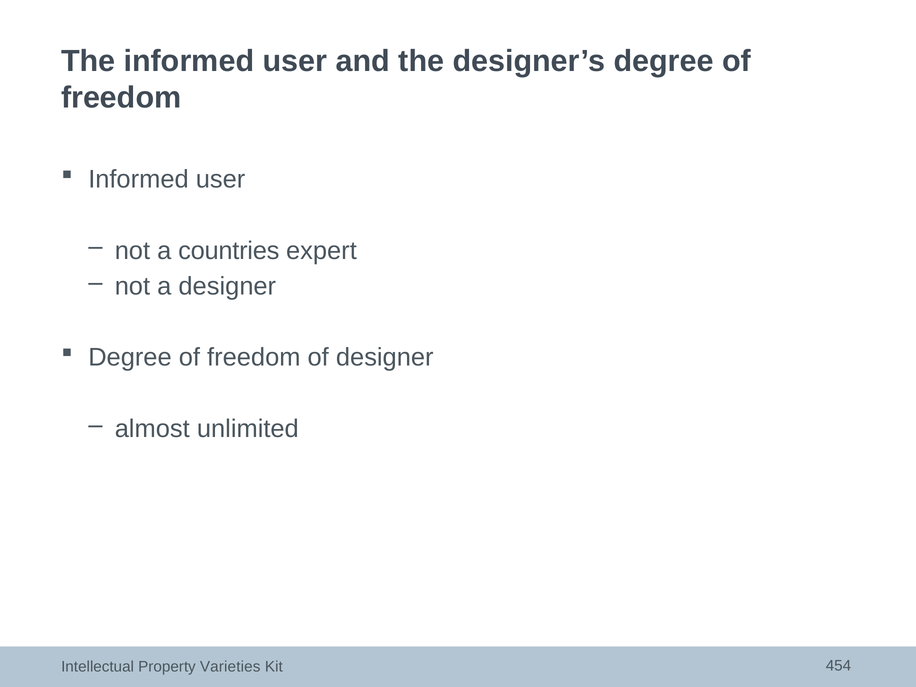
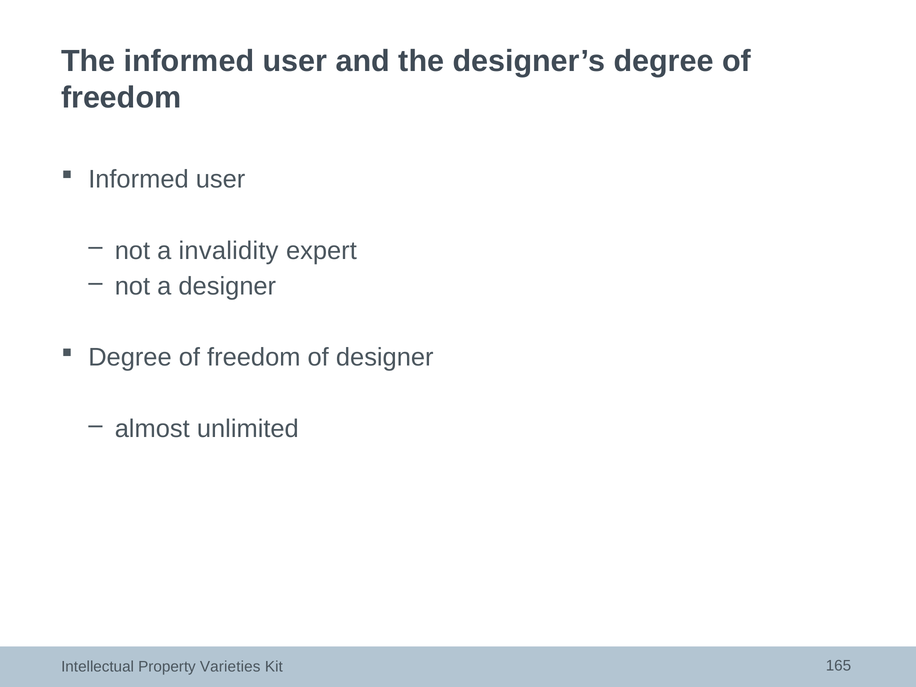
countries: countries -> invalidity
454: 454 -> 165
